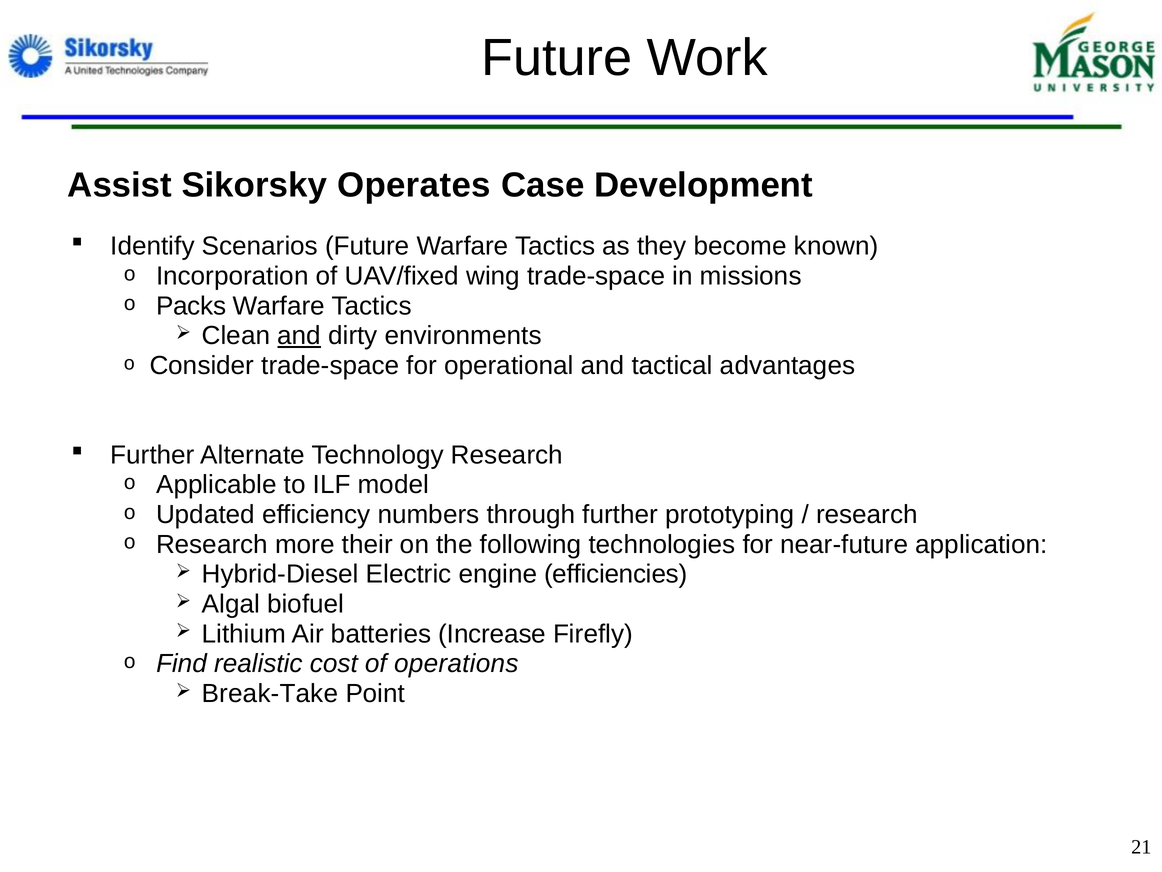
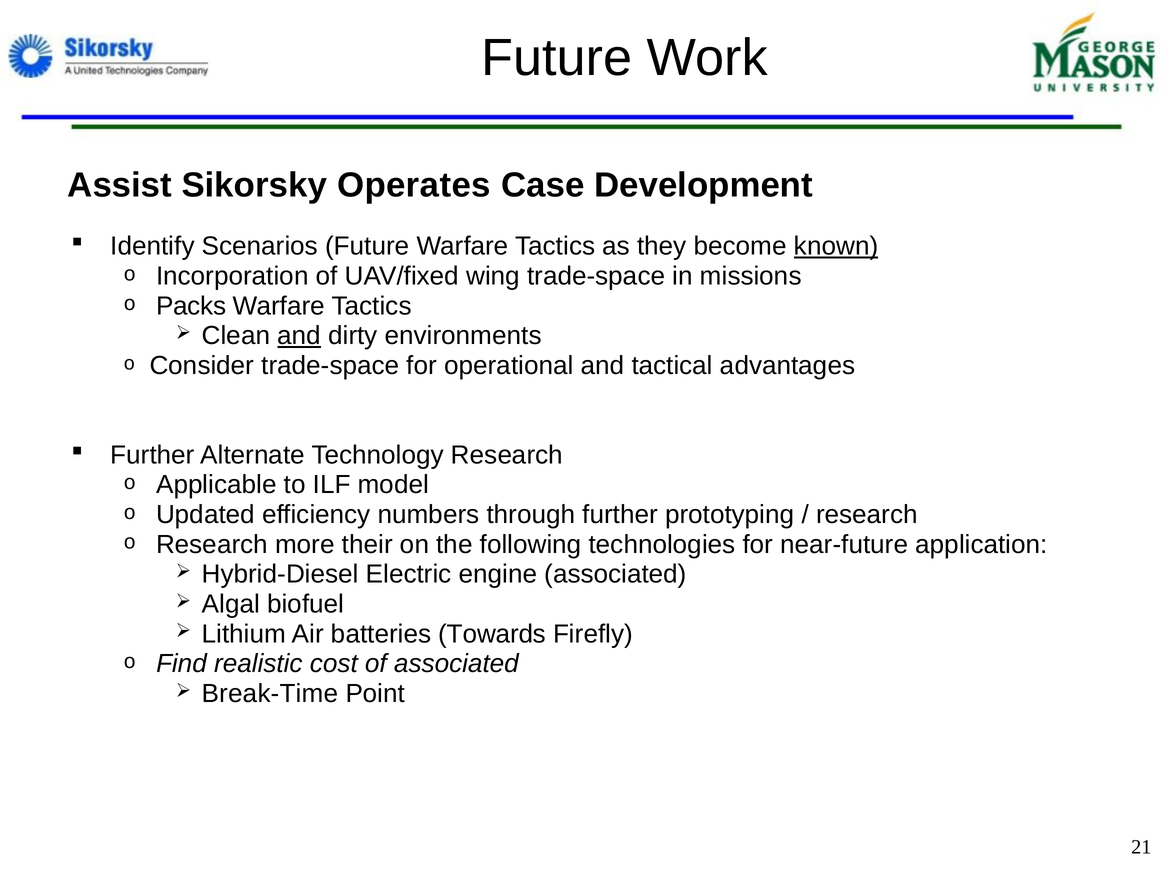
known underline: none -> present
engine efficiencies: efficiencies -> associated
Increase: Increase -> Towards
of operations: operations -> associated
Break-Take: Break-Take -> Break-Time
